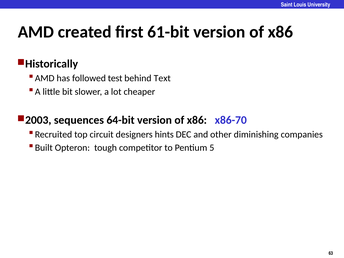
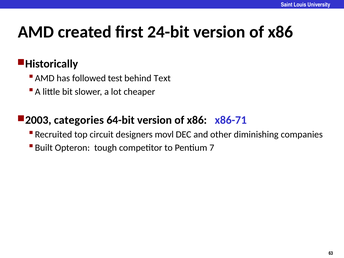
61-bit: 61-bit -> 24-bit
sequences: sequences -> categories
x86-70: x86-70 -> x86-71
hints: hints -> movl
5: 5 -> 7
